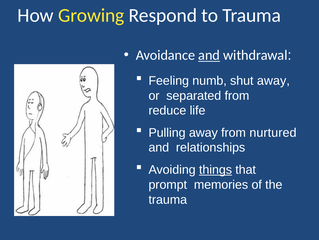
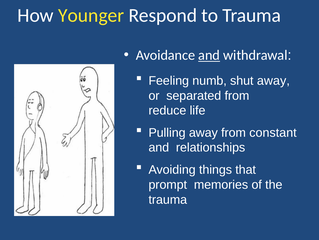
Growing: Growing -> Younger
nurtured: nurtured -> constant
things underline: present -> none
